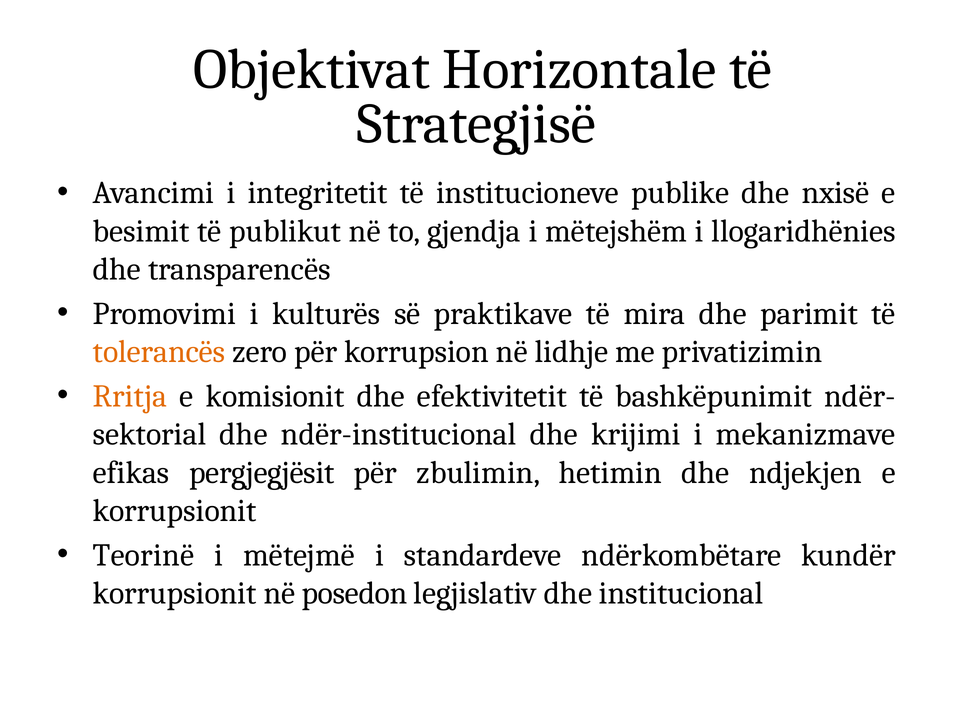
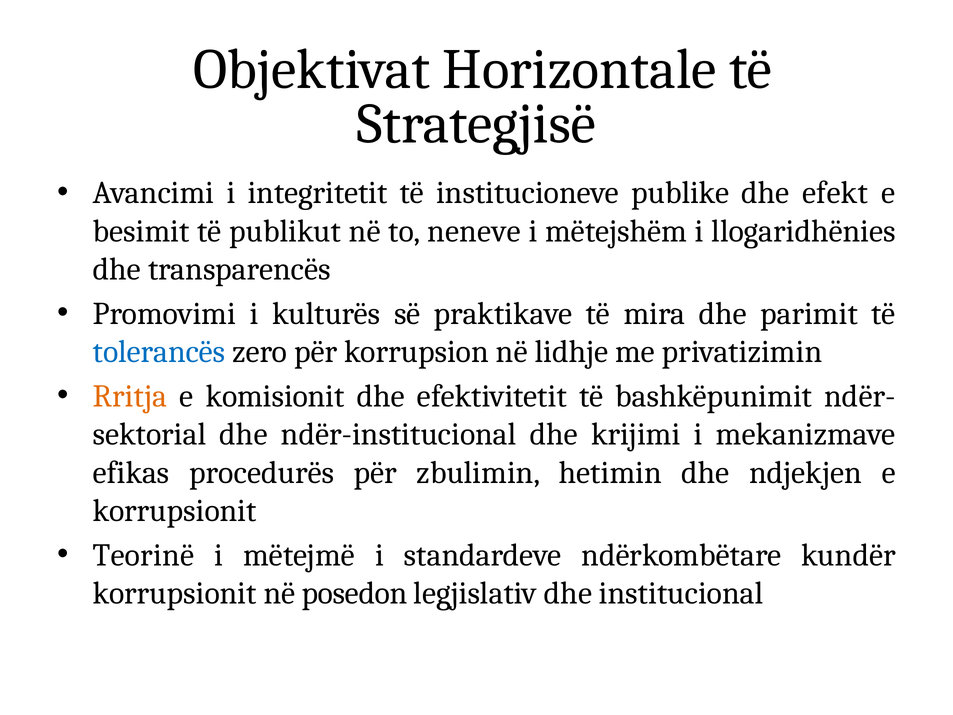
nxisë: nxisë -> efekt
gjendja: gjendja -> neneve
tolerancës colour: orange -> blue
pergjegjësit: pergjegjësit -> procedurës
